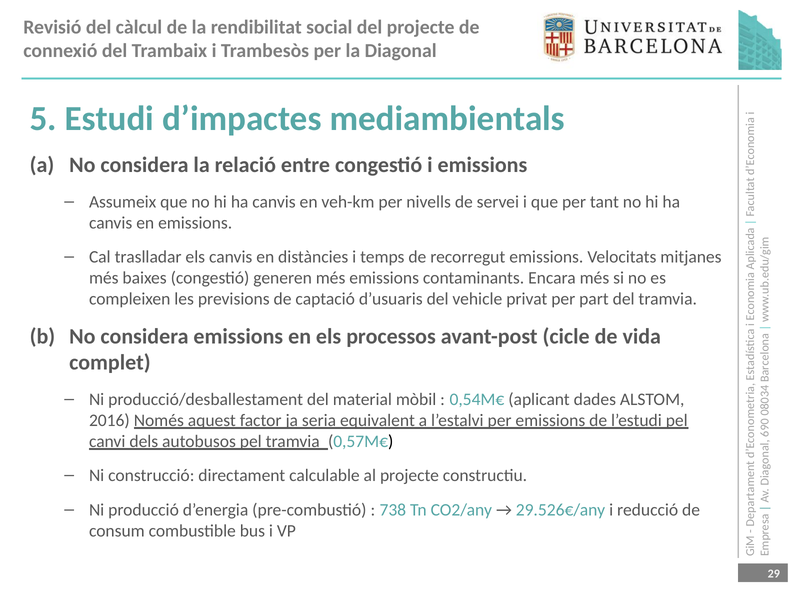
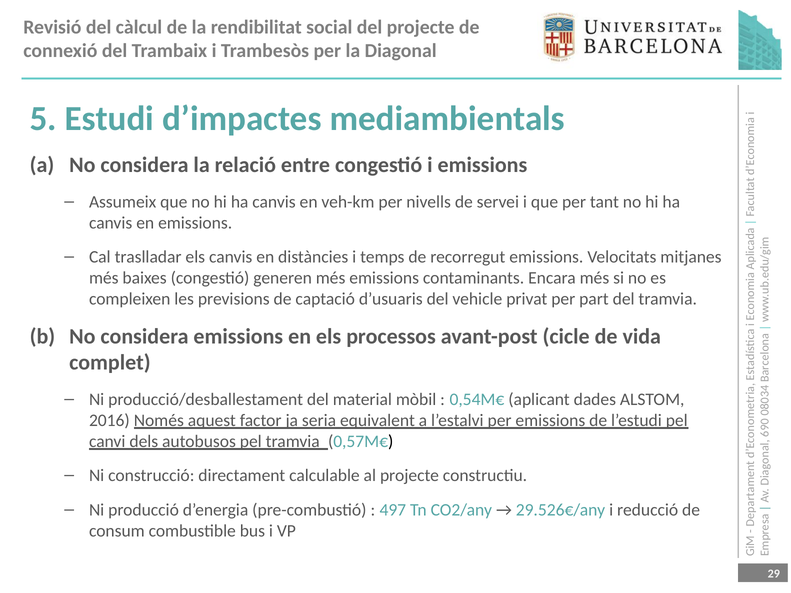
738: 738 -> 497
